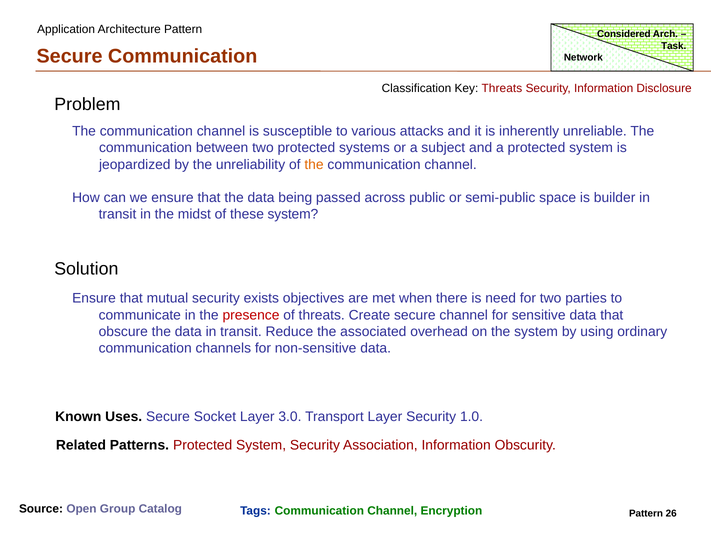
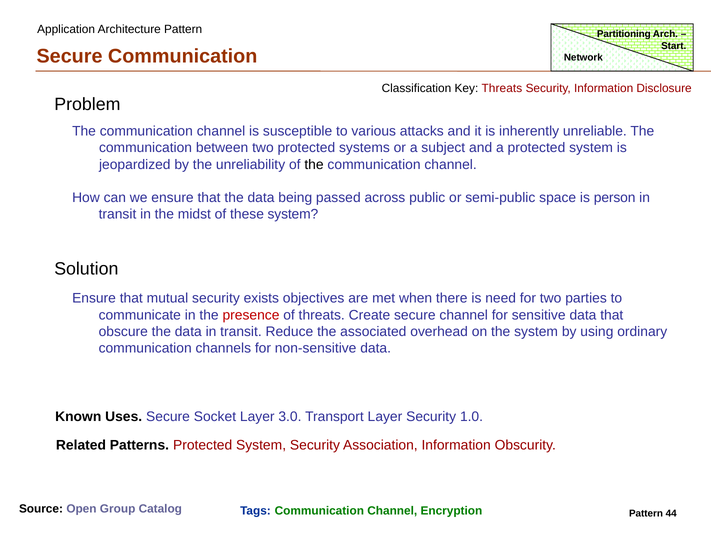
Considered: Considered -> Partitioning
Task: Task -> Start
the at (314, 165) colour: orange -> black
builder: builder -> person
26: 26 -> 44
